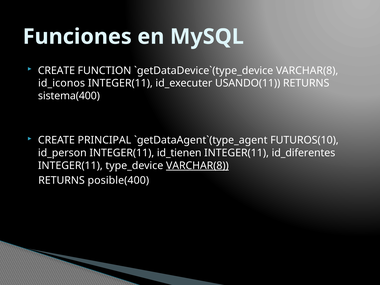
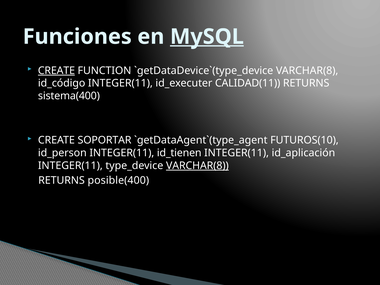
MySQL underline: none -> present
CREATE at (56, 71) underline: none -> present
id_iconos: id_iconos -> id_código
USANDO(11: USANDO(11 -> CALIDAD(11
PRINCIPAL: PRINCIPAL -> SOPORTAR
id_diferentes: id_diferentes -> id_aplicación
